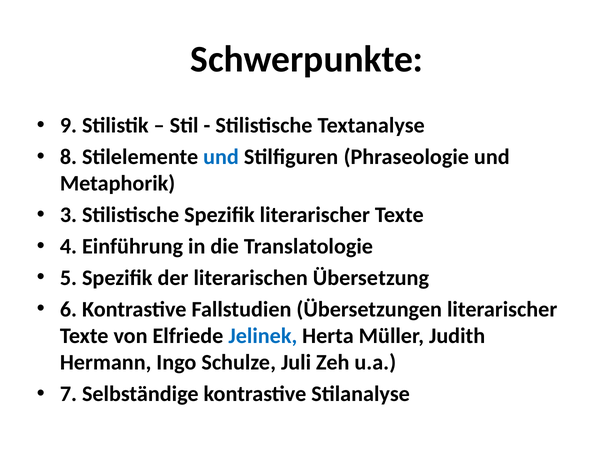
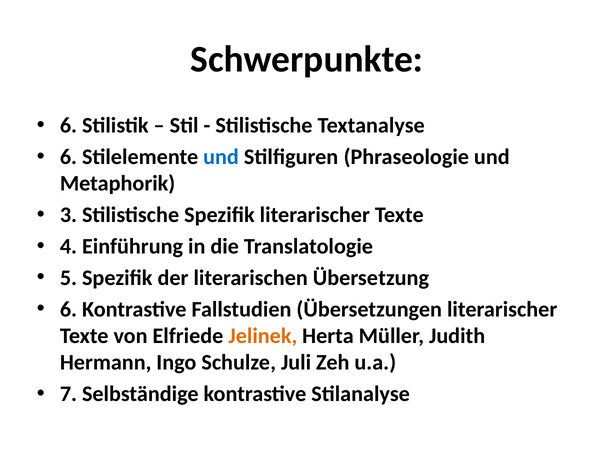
9 at (68, 125): 9 -> 6
8 at (68, 157): 8 -> 6
Jelinek colour: blue -> orange
